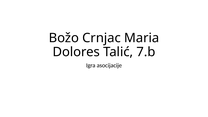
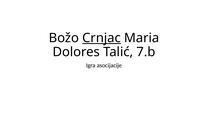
Crnjac underline: none -> present
